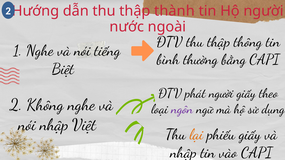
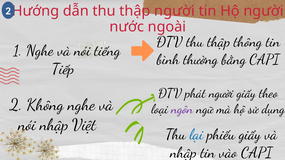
thập thành: thành -> người
Biệt: Biệt -> Tiếp
lại colour: orange -> blue
